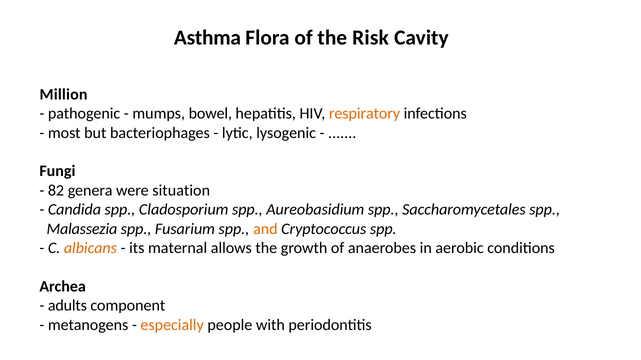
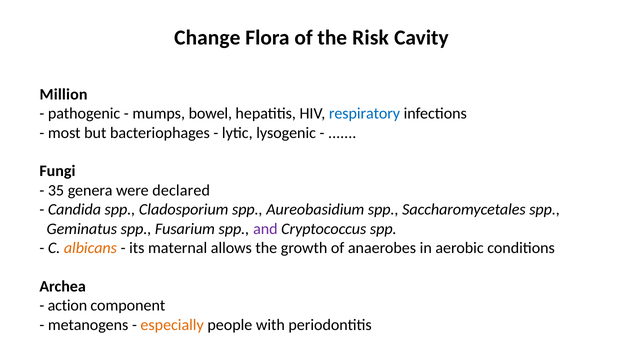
Asthma: Asthma -> Change
respiratory colour: orange -> blue
82: 82 -> 35
situation: situation -> declared
Malassezia: Malassezia -> Geminatus
and colour: orange -> purple
adults: adults -> action
